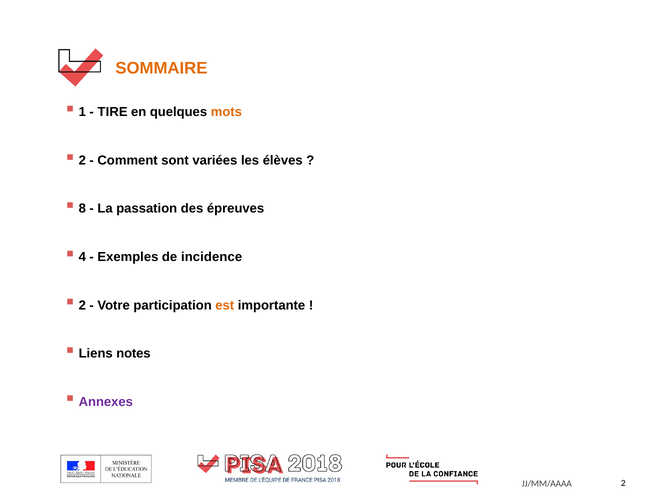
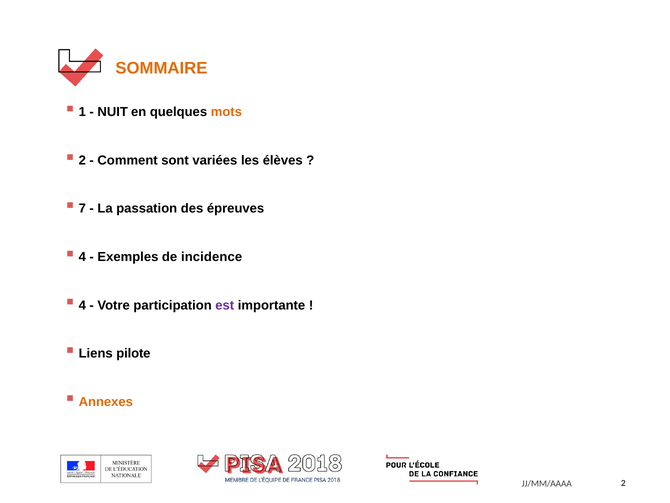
TIRE: TIRE -> NUIT
8: 8 -> 7
2 at (82, 305): 2 -> 4
est colour: orange -> purple
notes: notes -> pilote
Annexes colour: purple -> orange
